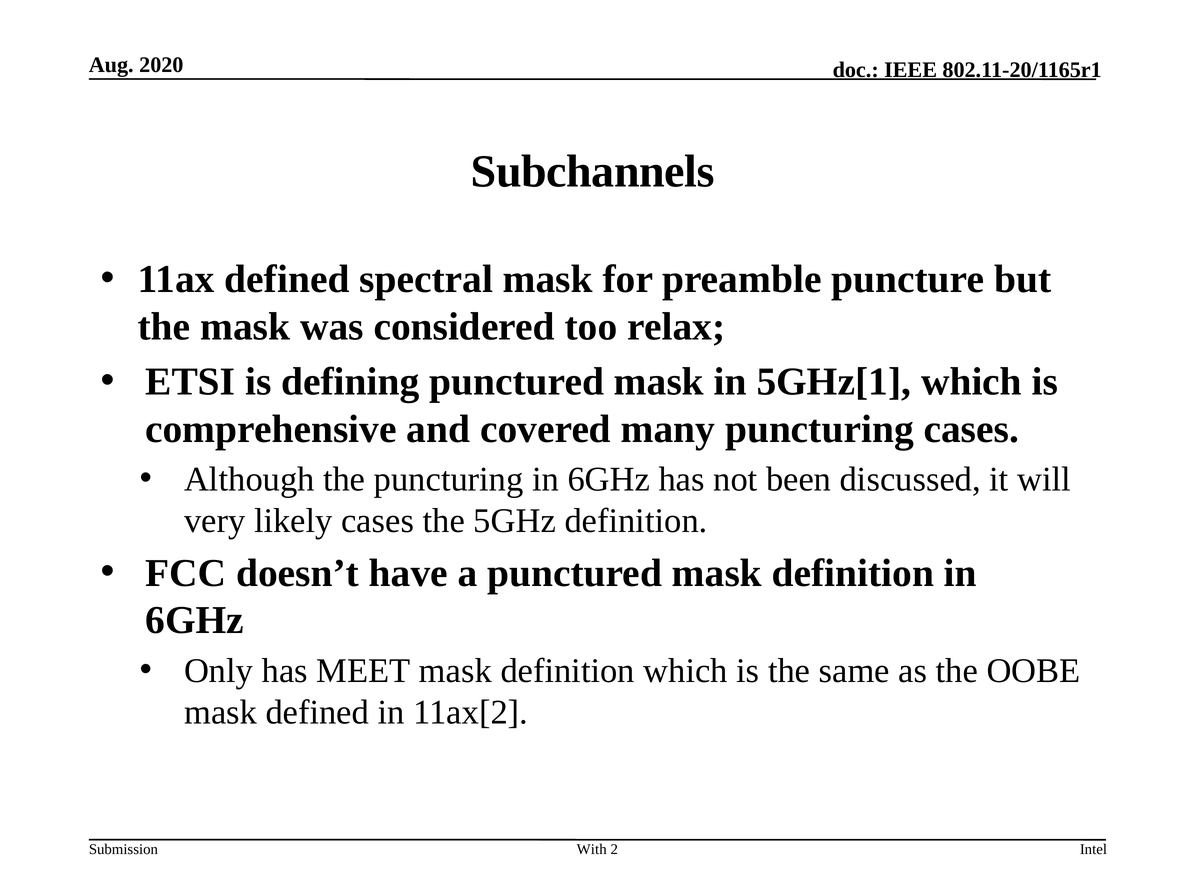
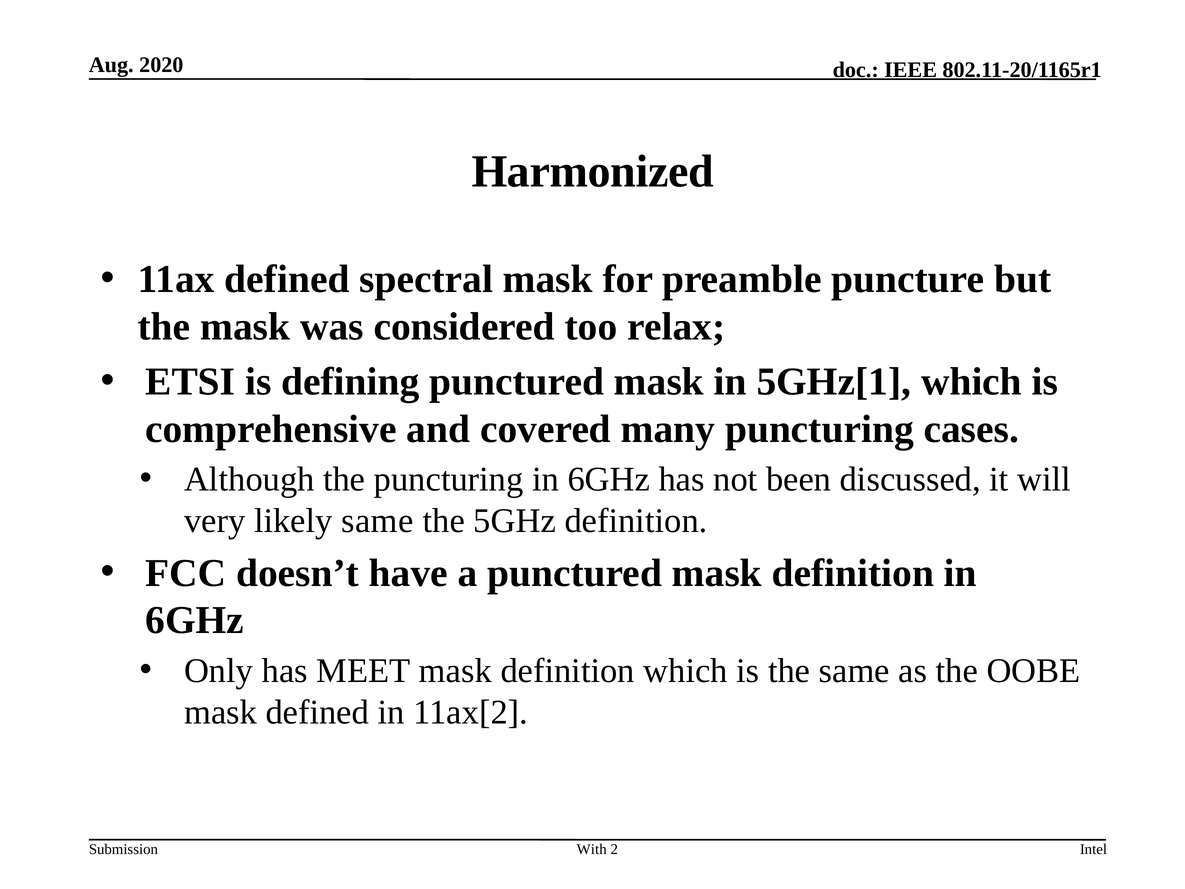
Subchannels: Subchannels -> Harmonized
likely cases: cases -> same
